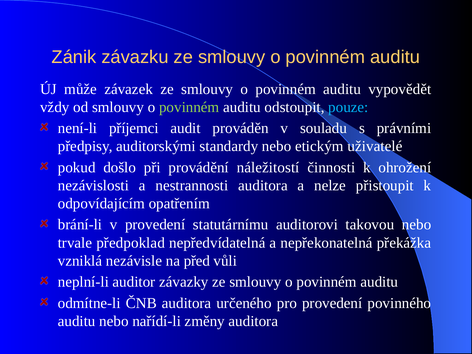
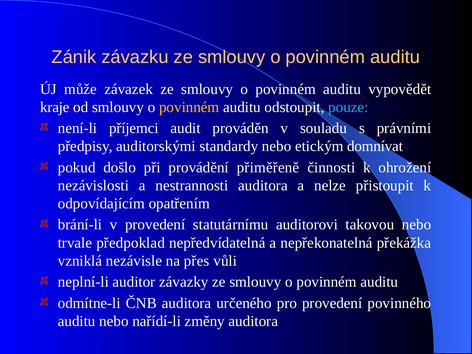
vždy: vždy -> kraje
povinném at (189, 107) colour: light green -> yellow
uživatelé: uživatelé -> domnívat
náležitostí: náležitostí -> přiměřeně
před: před -> přes
